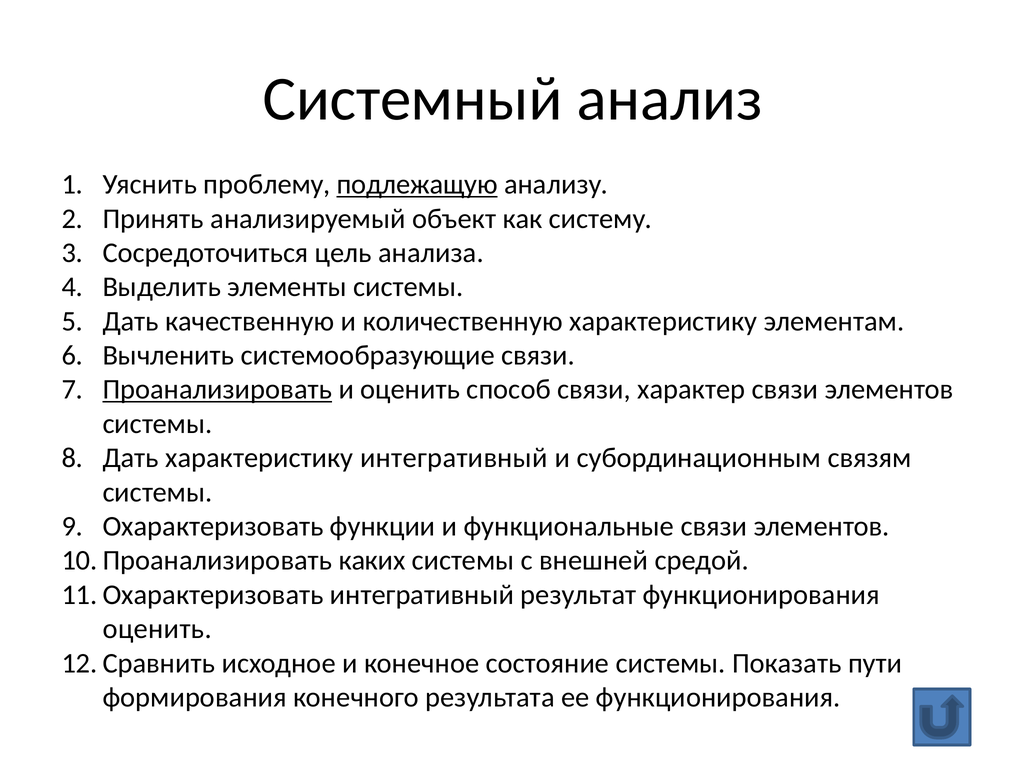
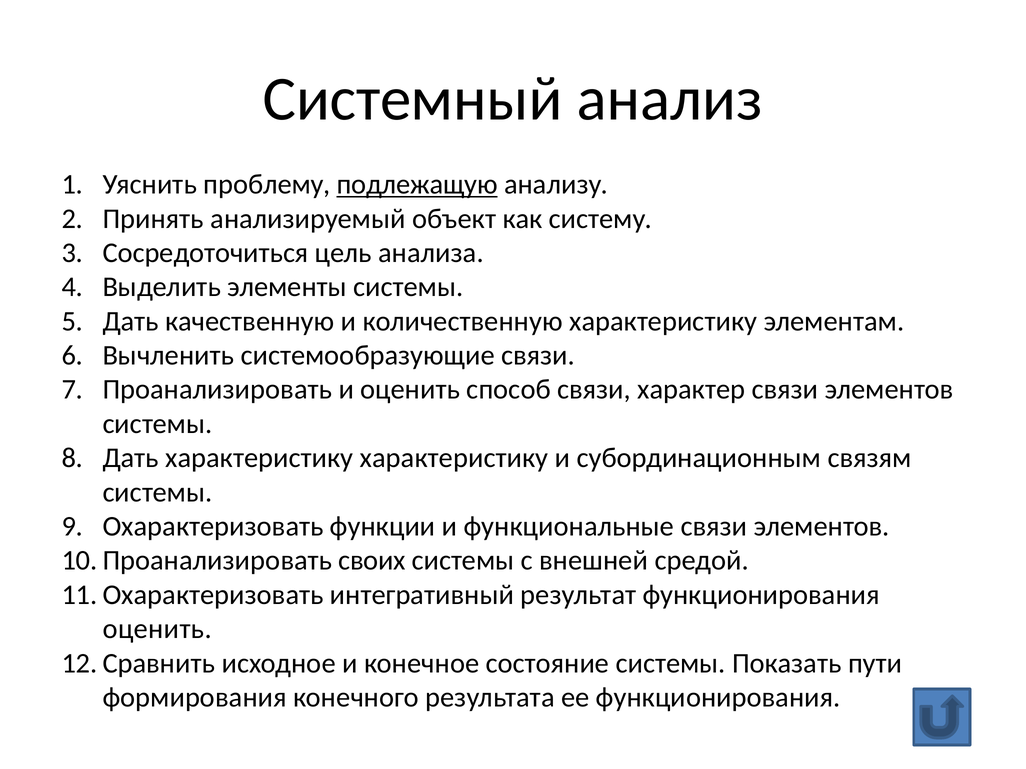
Проанализировать underline: present -> none
характеристику интегративный: интегративный -> характеристику
каких: каких -> своих
